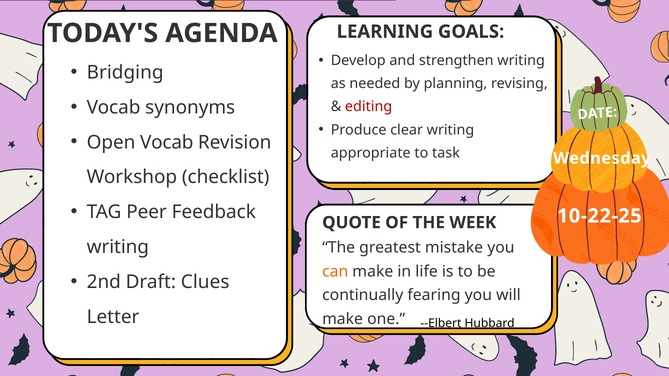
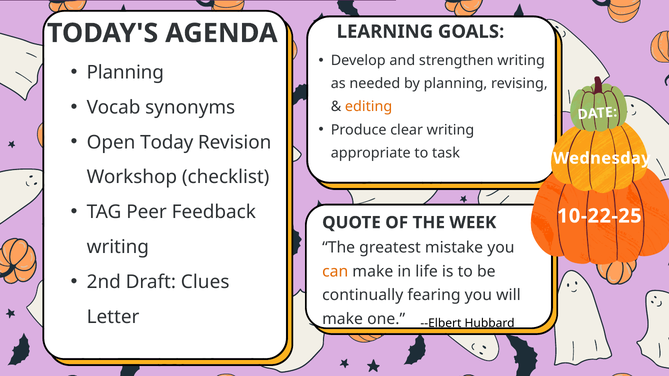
Bridging at (125, 72): Bridging -> Planning
editing colour: red -> orange
Open Vocab: Vocab -> Today
